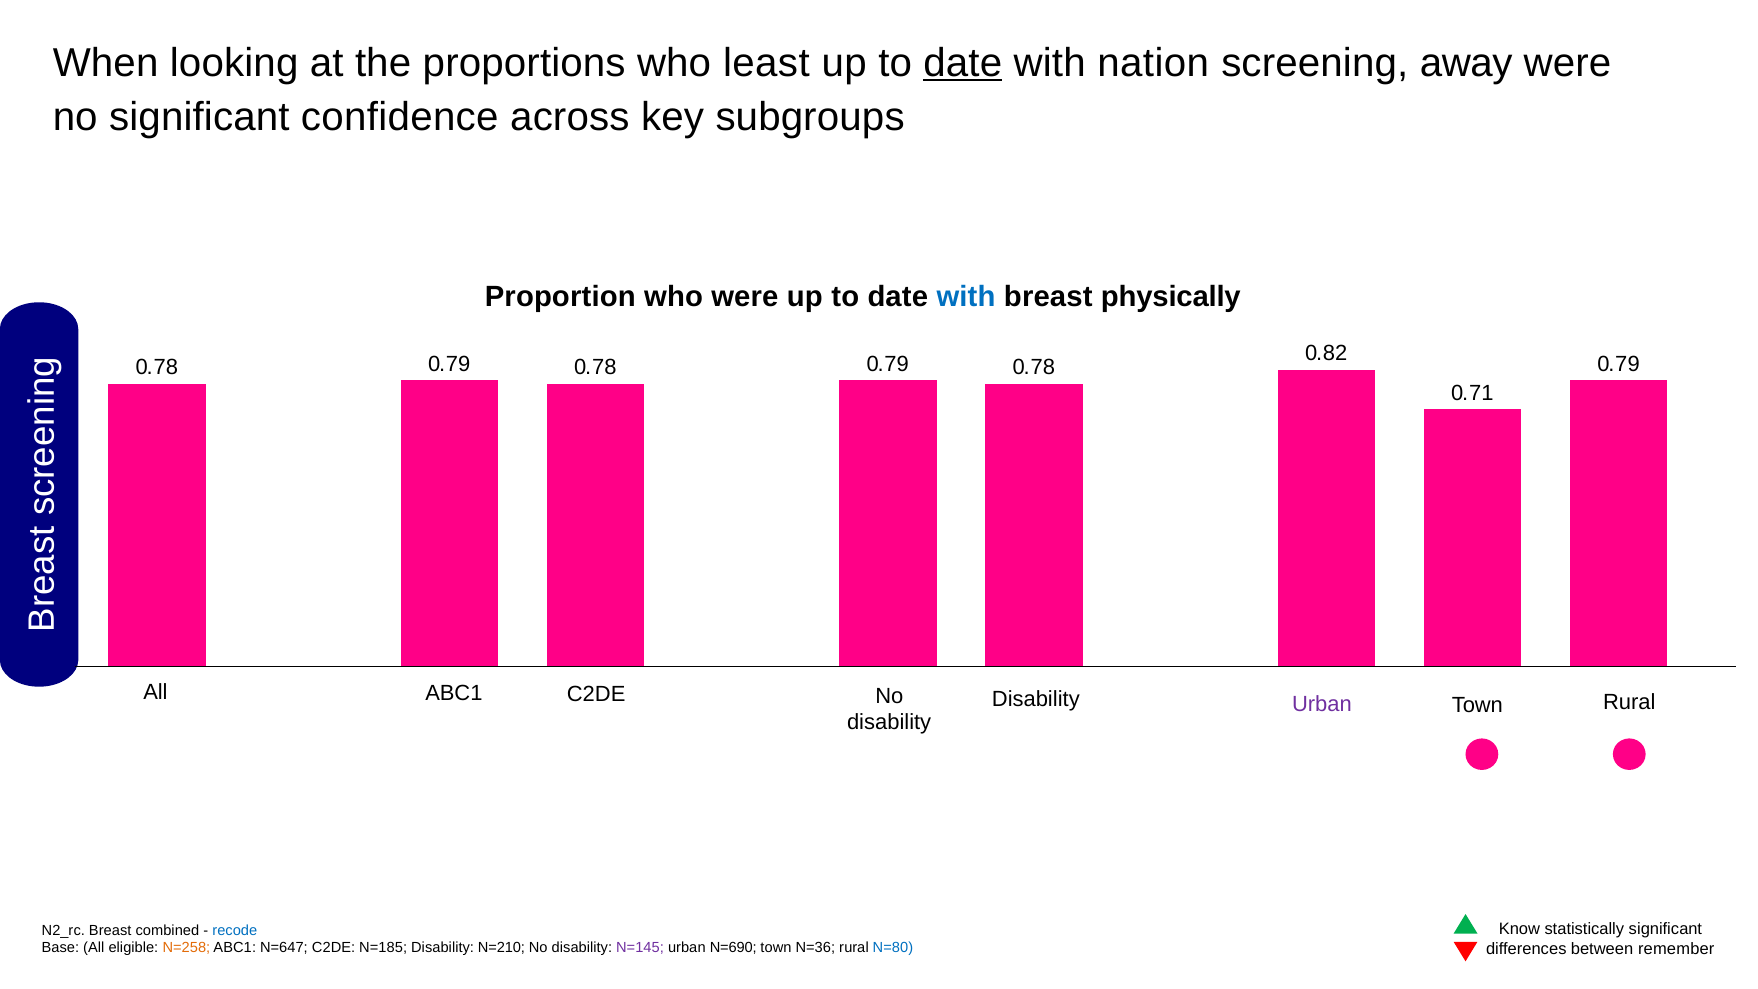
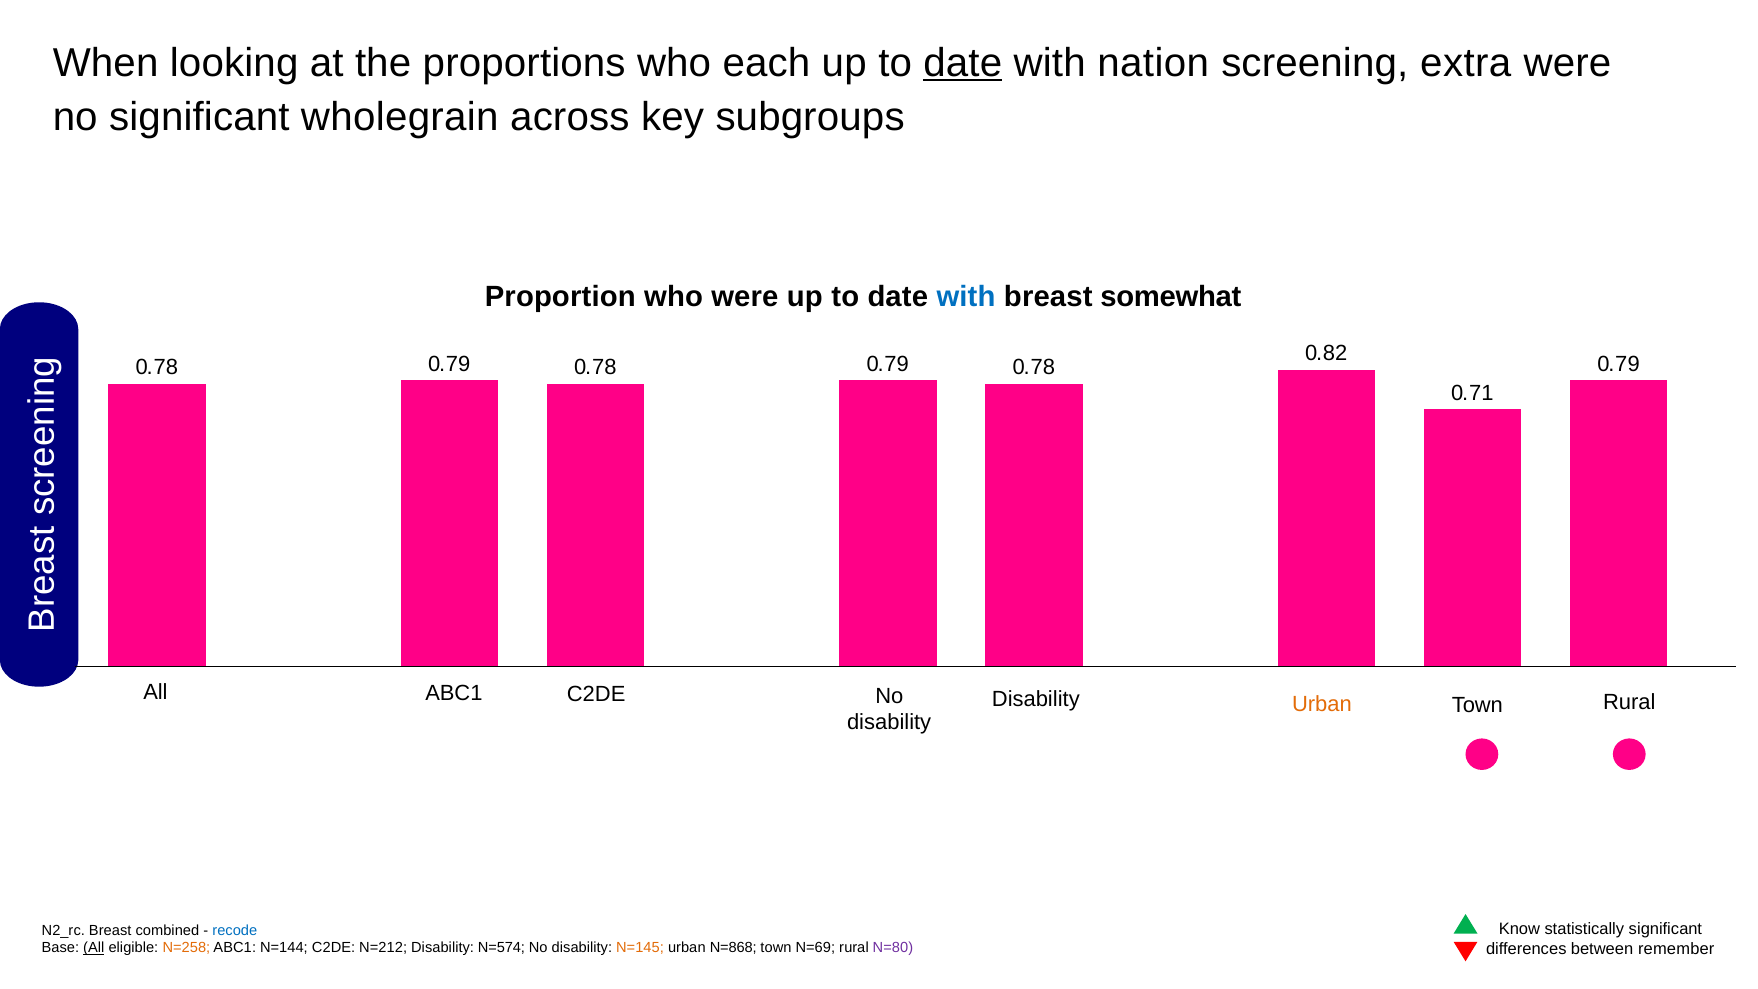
least: least -> each
away: away -> extra
confidence: confidence -> wholegrain
physically: physically -> somewhat
Urban at (1322, 704) colour: purple -> orange
All at (94, 948) underline: none -> present
N=647: N=647 -> N=144
N=185: N=185 -> N=212
N=210: N=210 -> N=574
N=145 colour: purple -> orange
N=690: N=690 -> N=868
N=36: N=36 -> N=69
N=80 colour: blue -> purple
